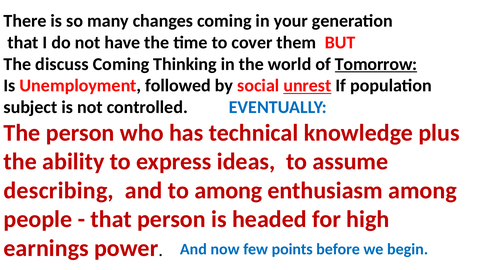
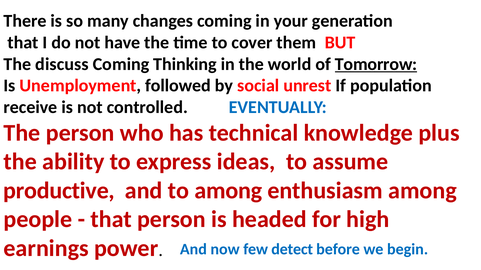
unrest underline: present -> none
subject: subject -> receive
describing: describing -> productive
points: points -> detect
